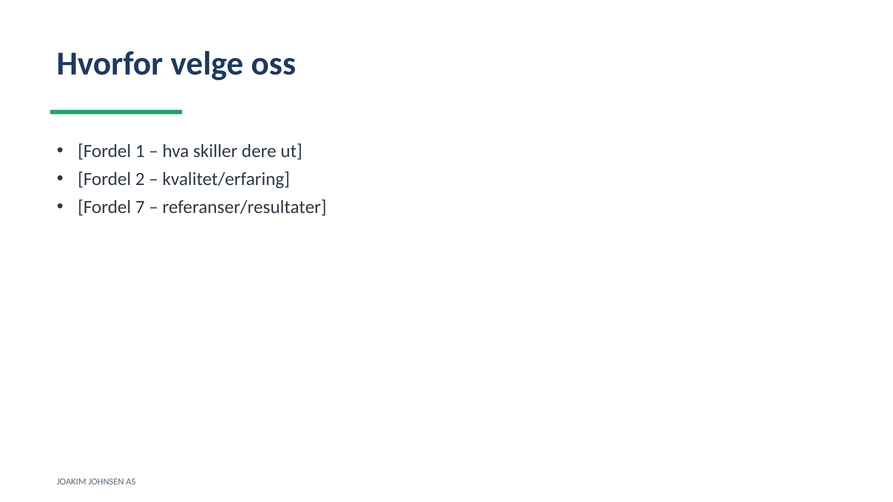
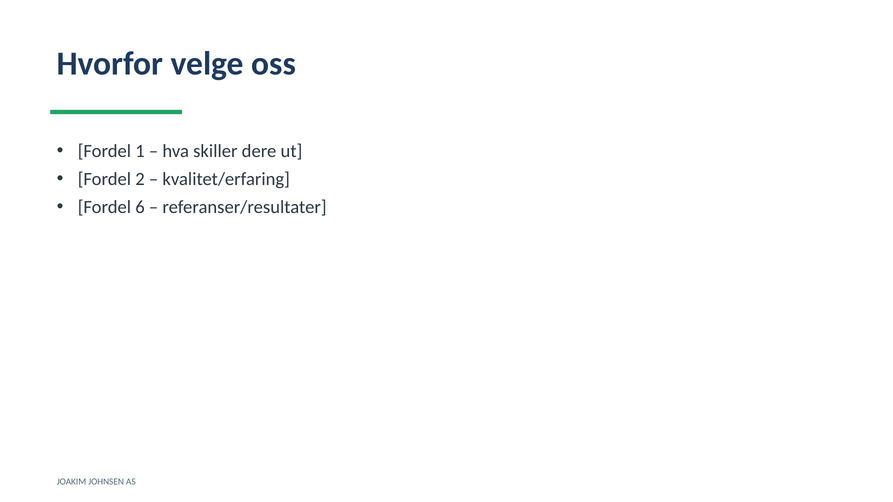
7: 7 -> 6
